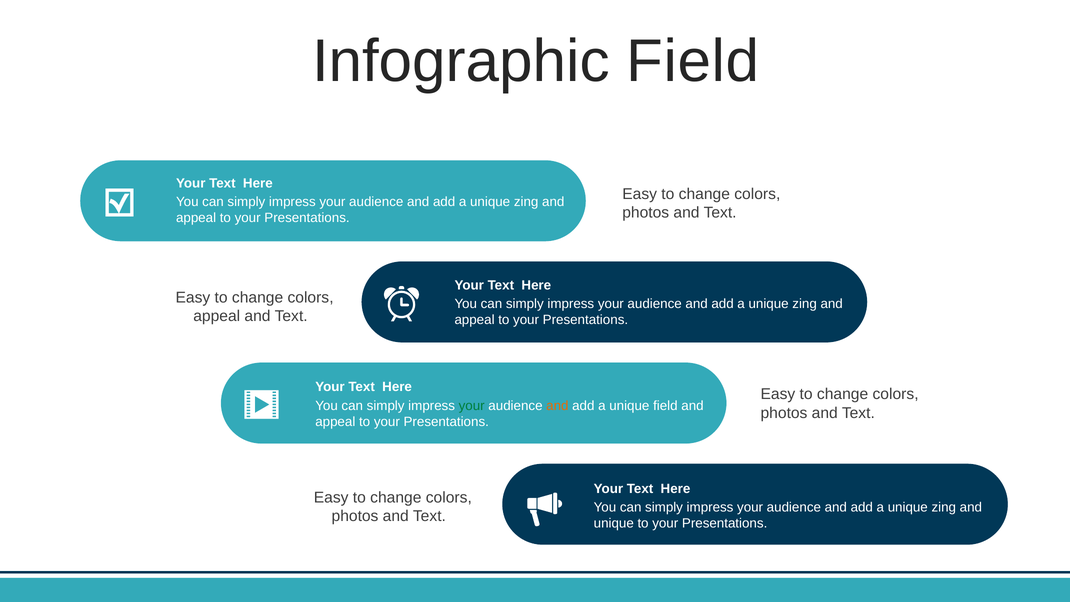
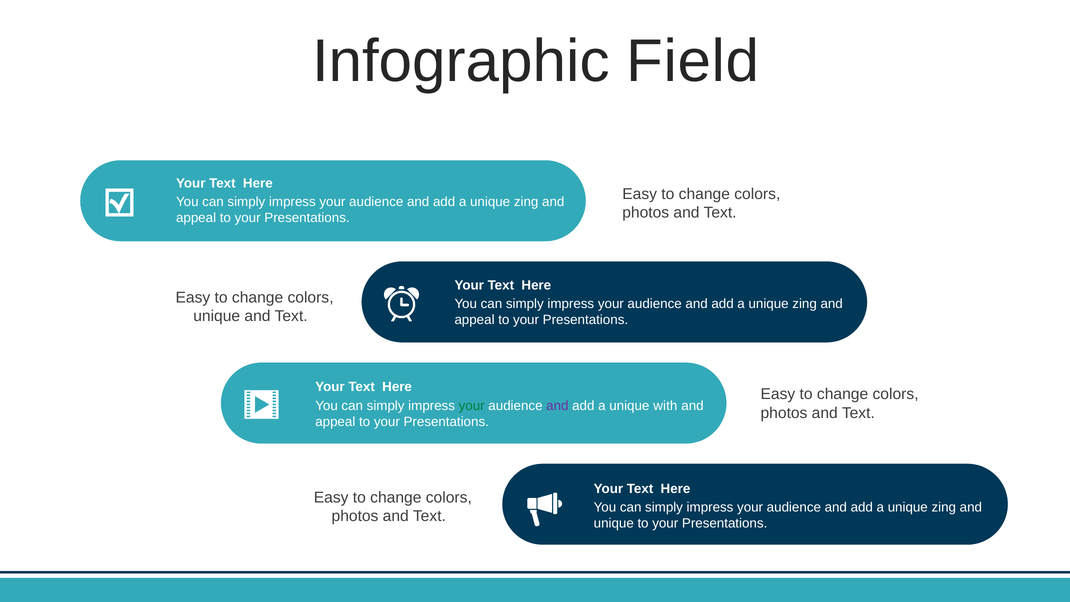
appeal at (217, 316): appeal -> unique
and at (557, 406) colour: orange -> purple
unique field: field -> with
